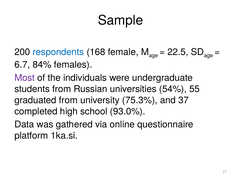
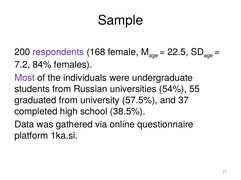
respondents colour: blue -> purple
6.7: 6.7 -> 7.2
75.3%: 75.3% -> 57.5%
93.0%: 93.0% -> 38.5%
